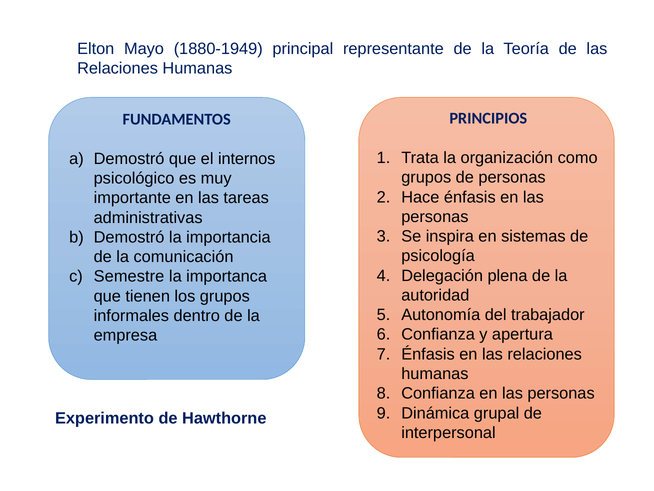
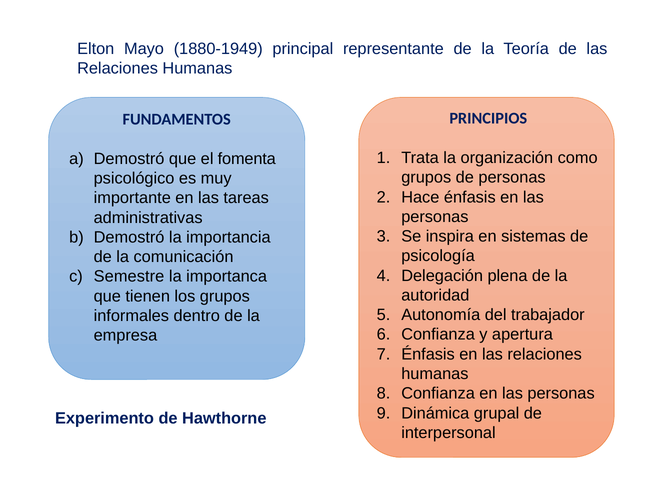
internos: internos -> fomenta
